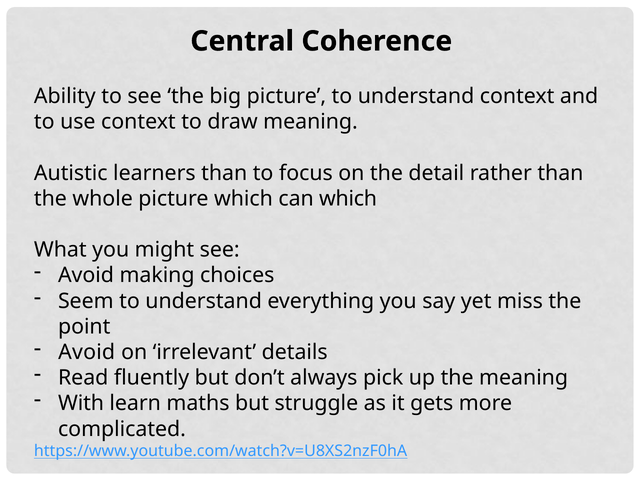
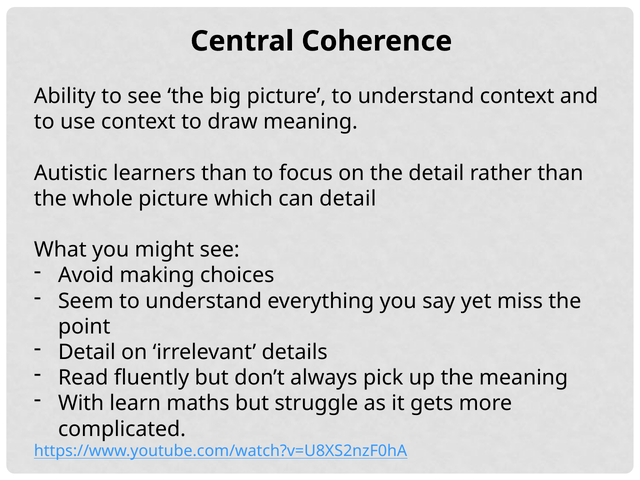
can which: which -> detail
Avoid at (87, 352): Avoid -> Detail
